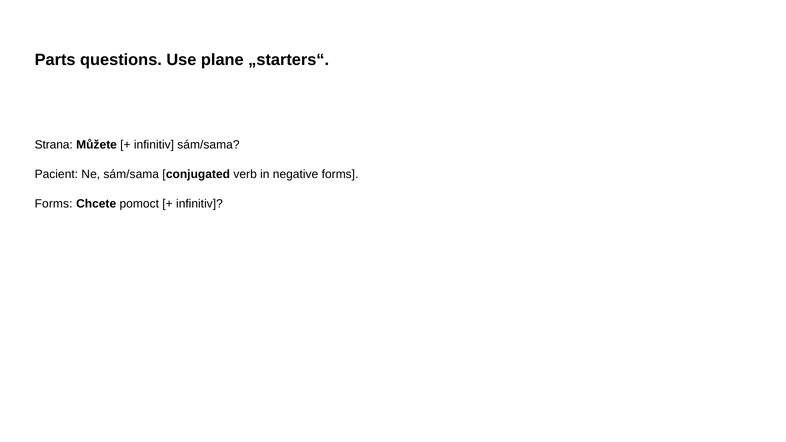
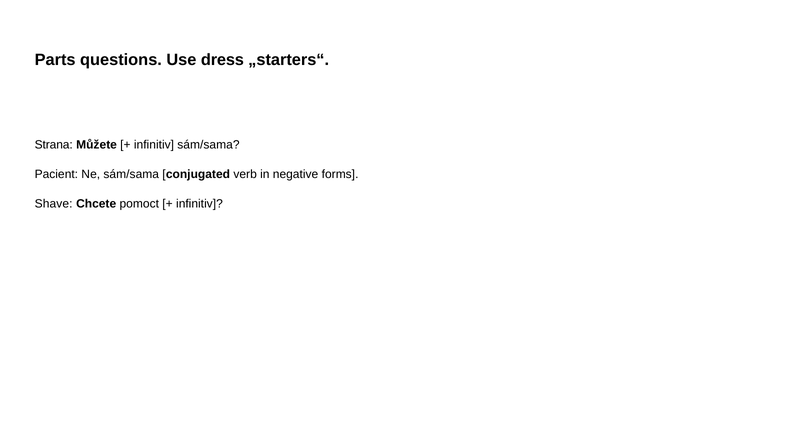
plane: plane -> dress
Forms at (54, 204): Forms -> Shave
